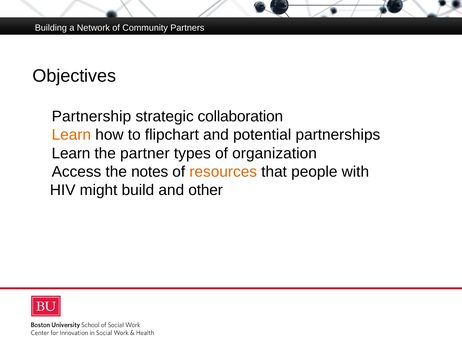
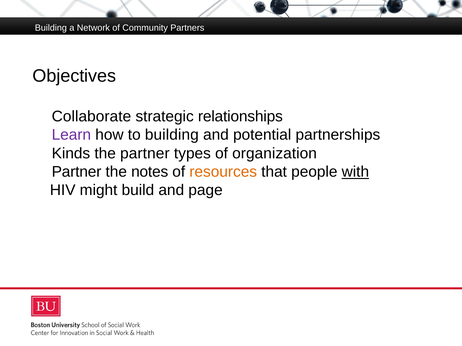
Partnership: Partnership -> Collaborate
collaboration: collaboration -> relationships
Learn at (71, 135) colour: orange -> purple
to flipchart: flipchart -> building
Learn at (71, 154): Learn -> Kinds
Access at (76, 172): Access -> Partner
with underline: none -> present
other: other -> page
